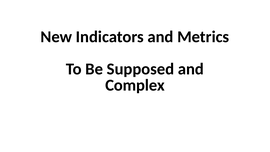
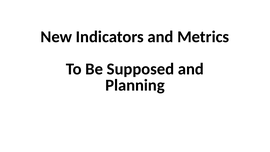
Complex: Complex -> Planning
